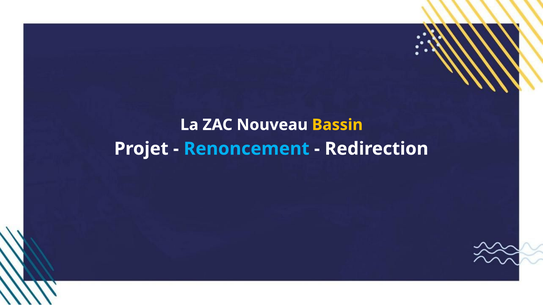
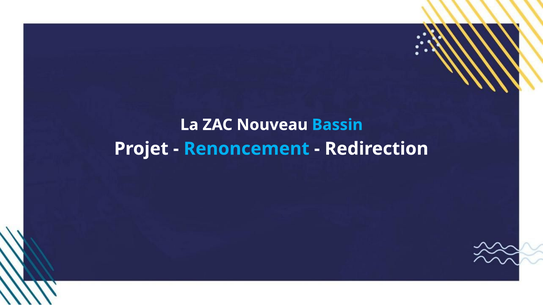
Bassin colour: yellow -> light blue
